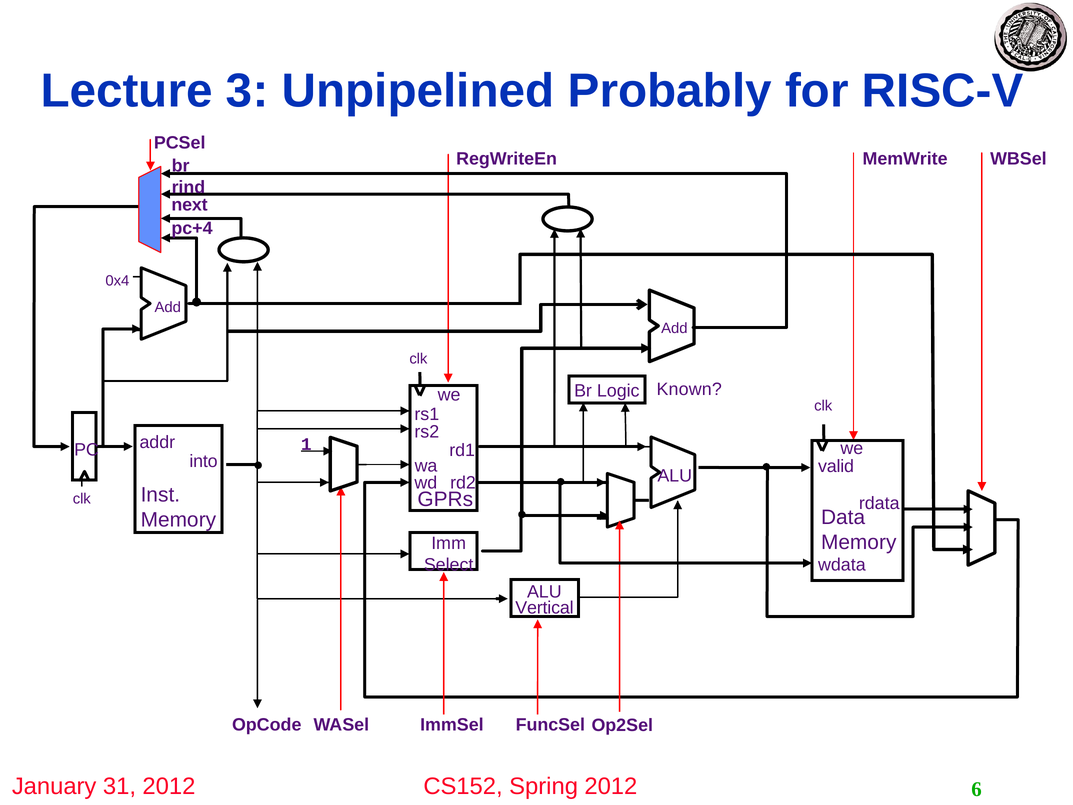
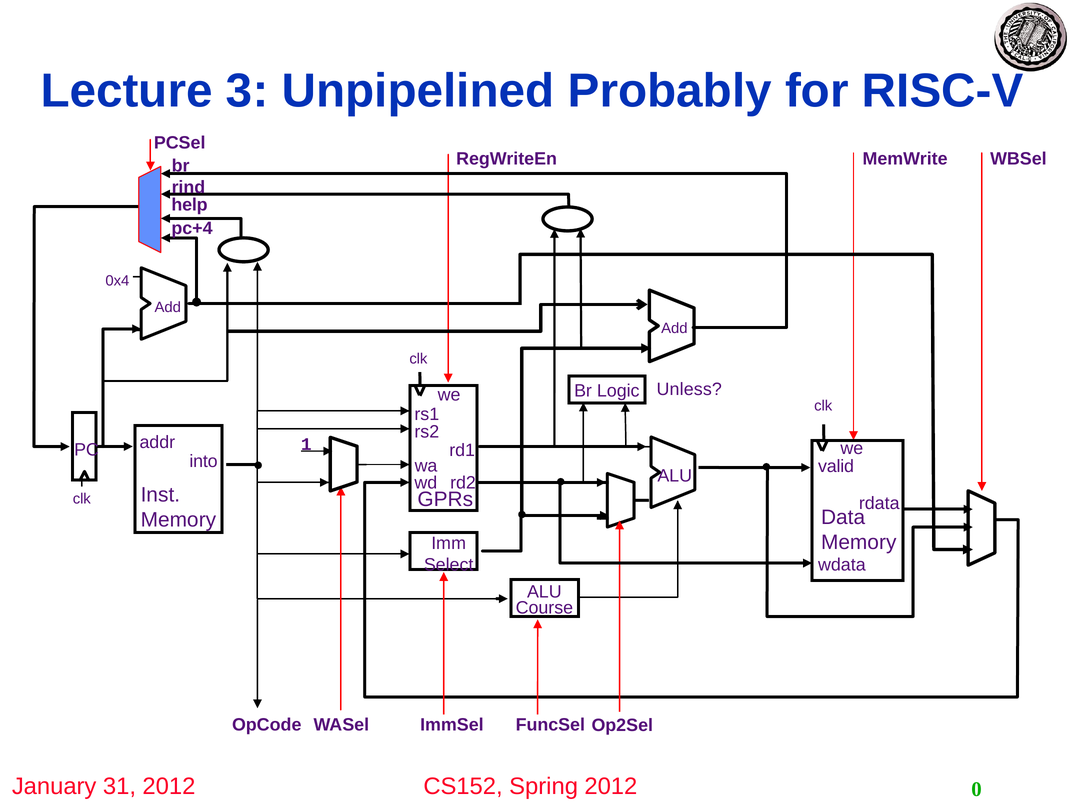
next: next -> help
Known: Known -> Unless
Vertical: Vertical -> Course
6: 6 -> 0
